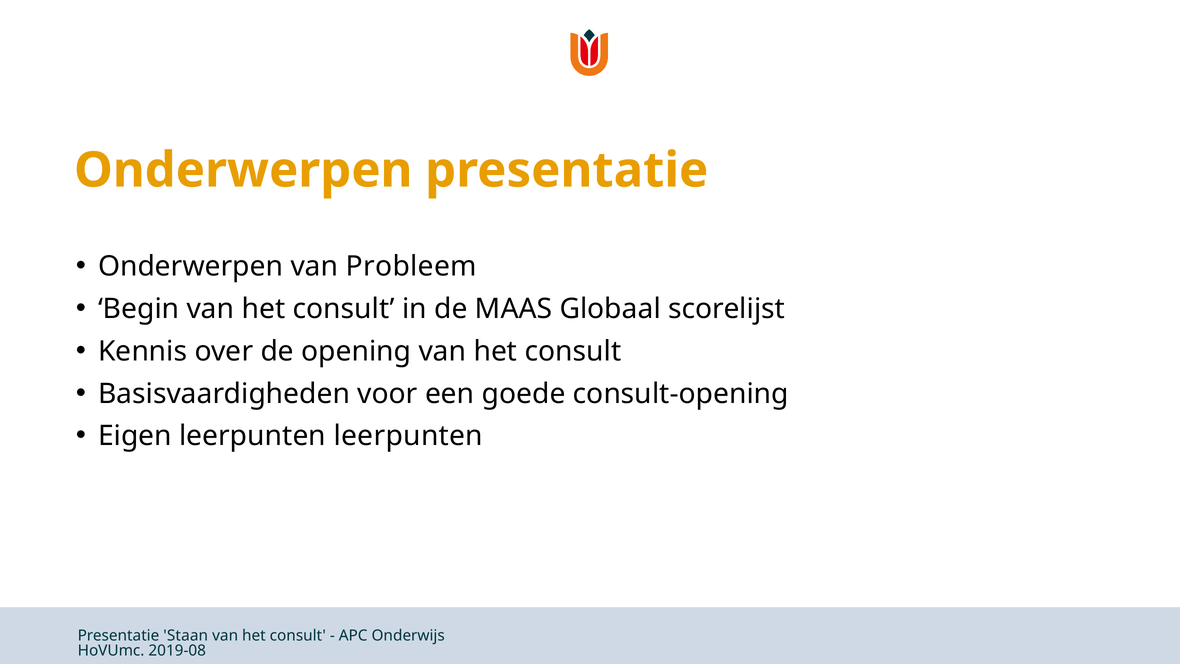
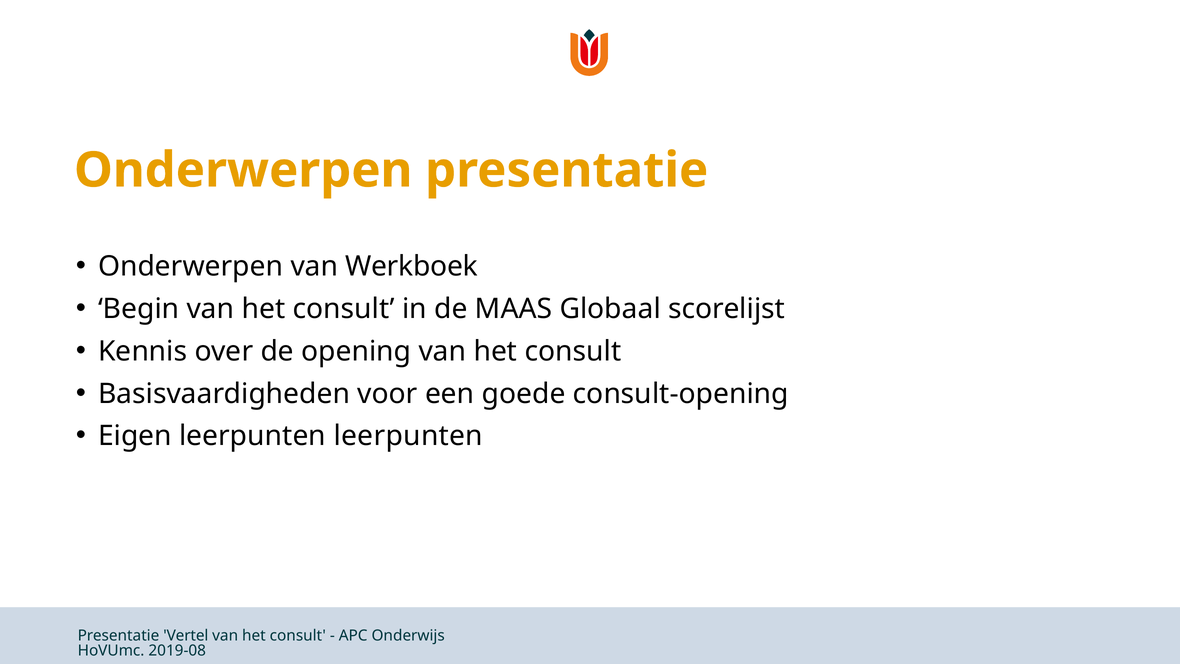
Probleem: Probleem -> Werkboek
Staan: Staan -> Vertel
